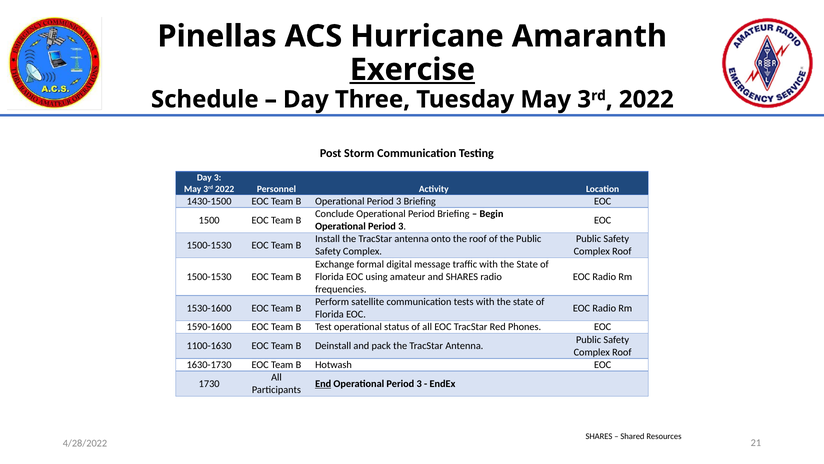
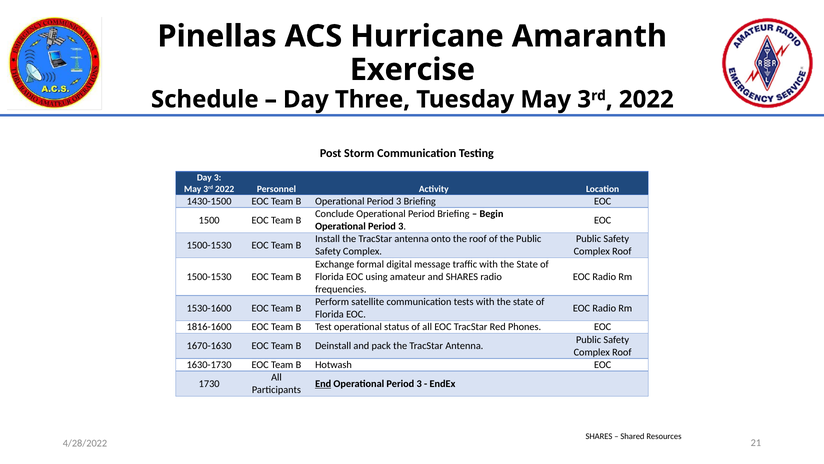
Exercise underline: present -> none
1590-1600: 1590-1600 -> 1816-1600
1100-1630: 1100-1630 -> 1670-1630
